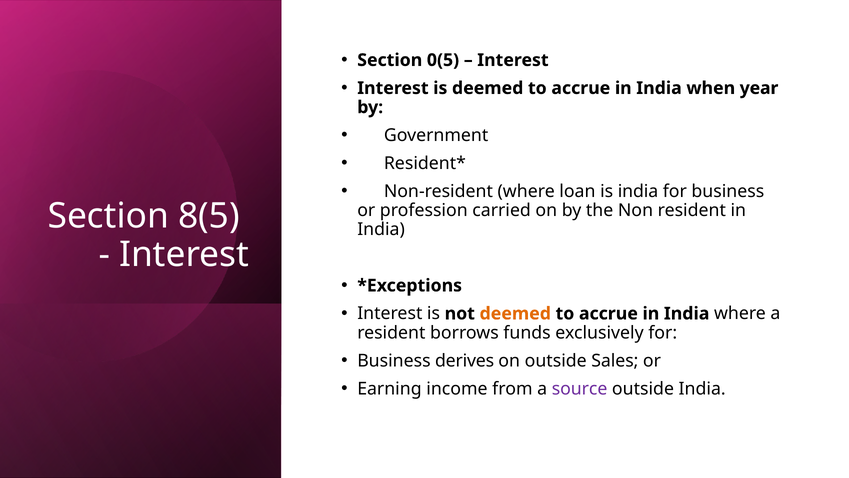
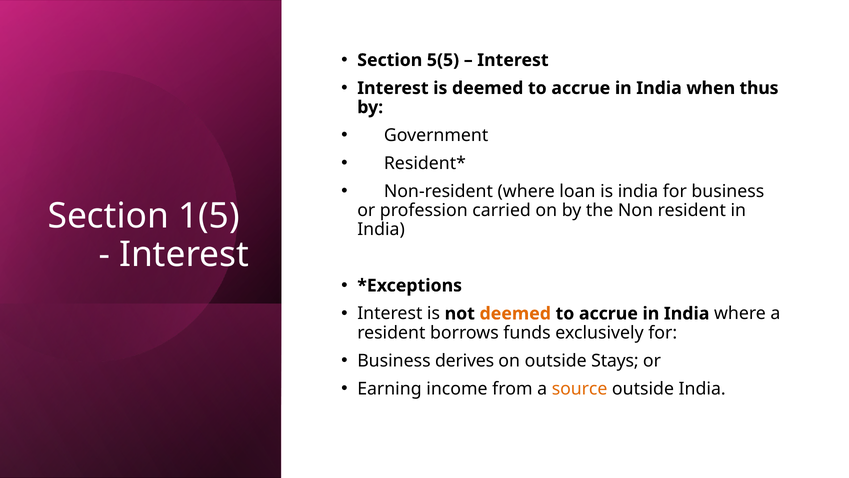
0(5: 0(5 -> 5(5
year: year -> thus
8(5: 8(5 -> 1(5
Sales: Sales -> Stays
source colour: purple -> orange
